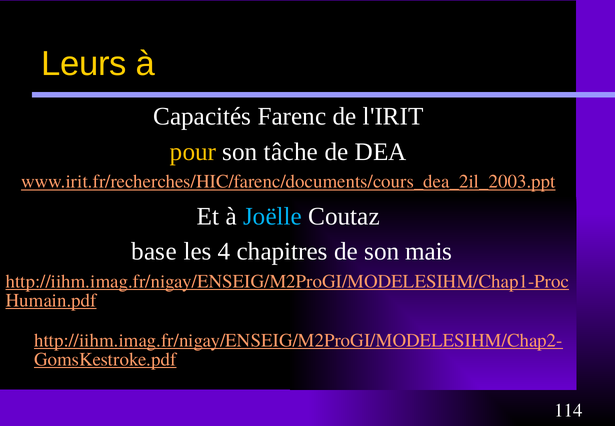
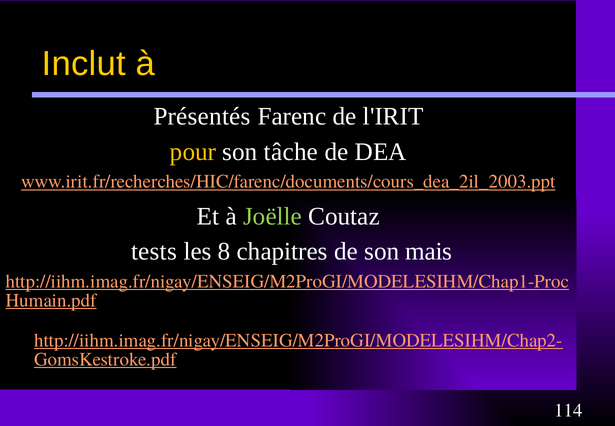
Leurs: Leurs -> Inclut
Capacités: Capacités -> Présentés
Joëlle colour: light blue -> light green
base: base -> tests
4: 4 -> 8
